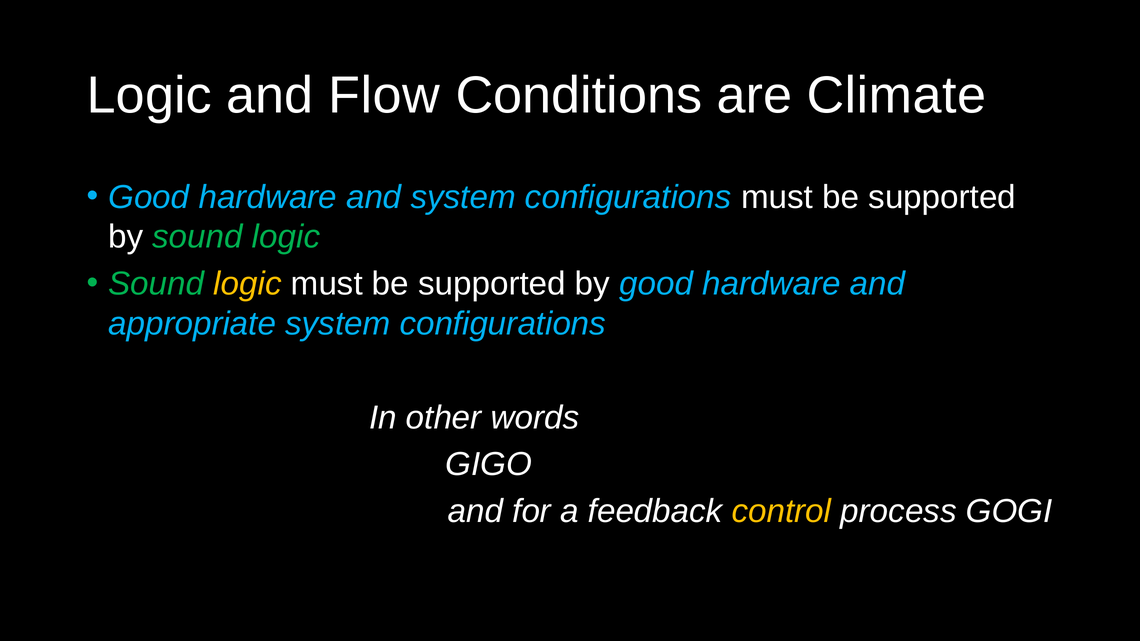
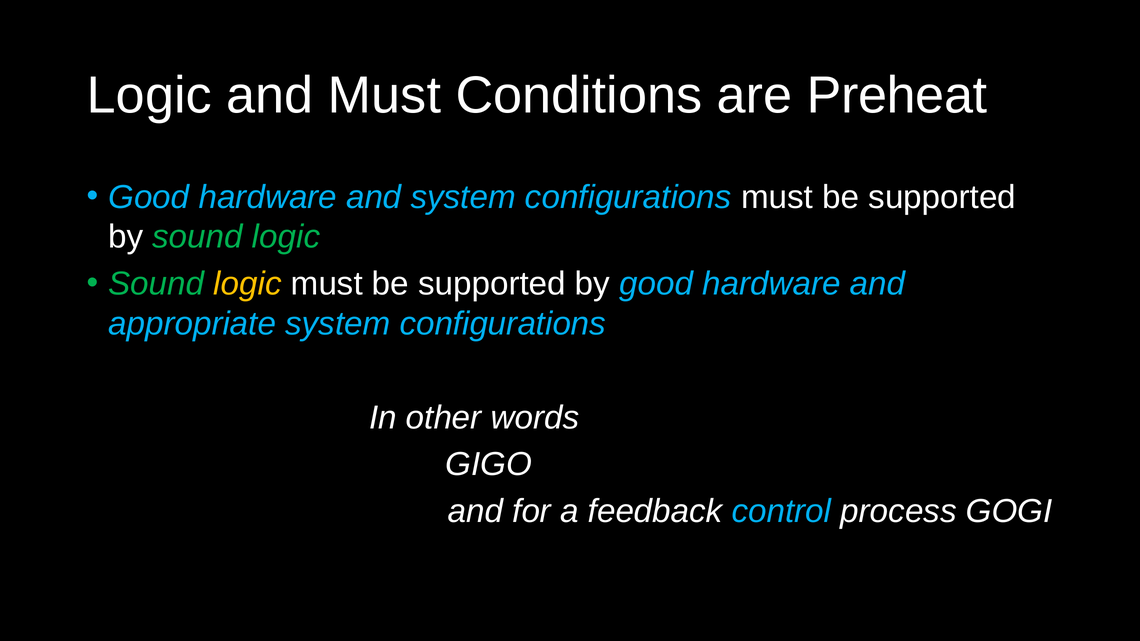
and Flow: Flow -> Must
Climate: Climate -> Preheat
control colour: yellow -> light blue
